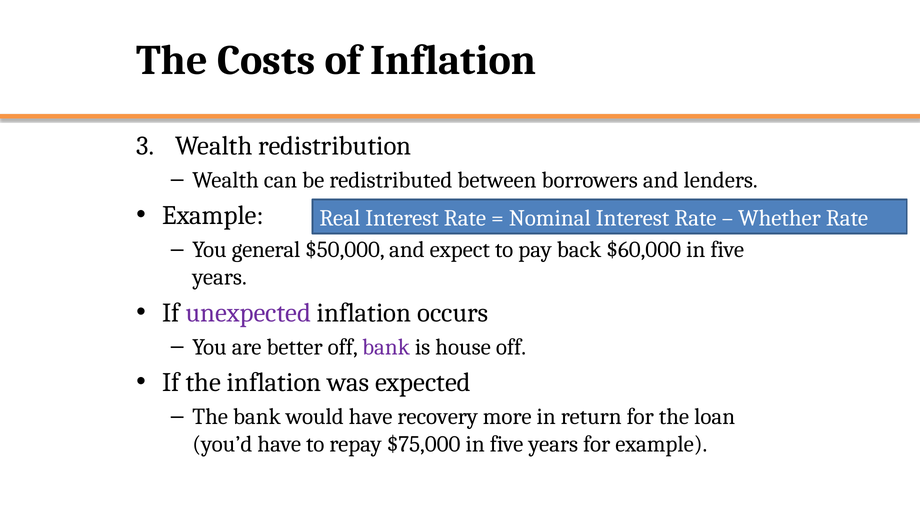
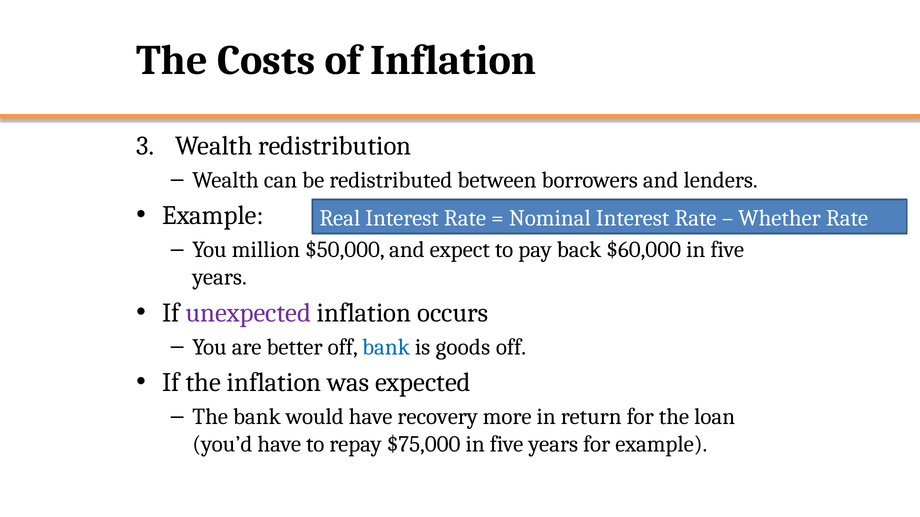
general: general -> million
bank at (386, 347) colour: purple -> blue
house: house -> goods
